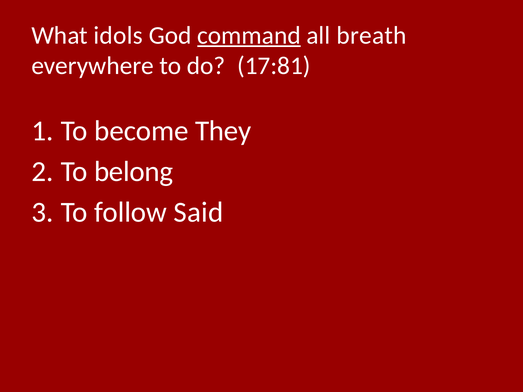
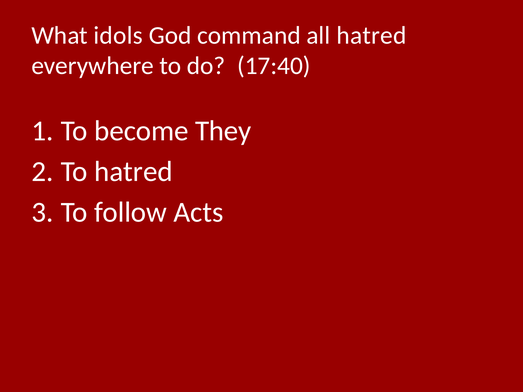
command underline: present -> none
all breath: breath -> hatred
17:81: 17:81 -> 17:40
To belong: belong -> hatred
Said: Said -> Acts
